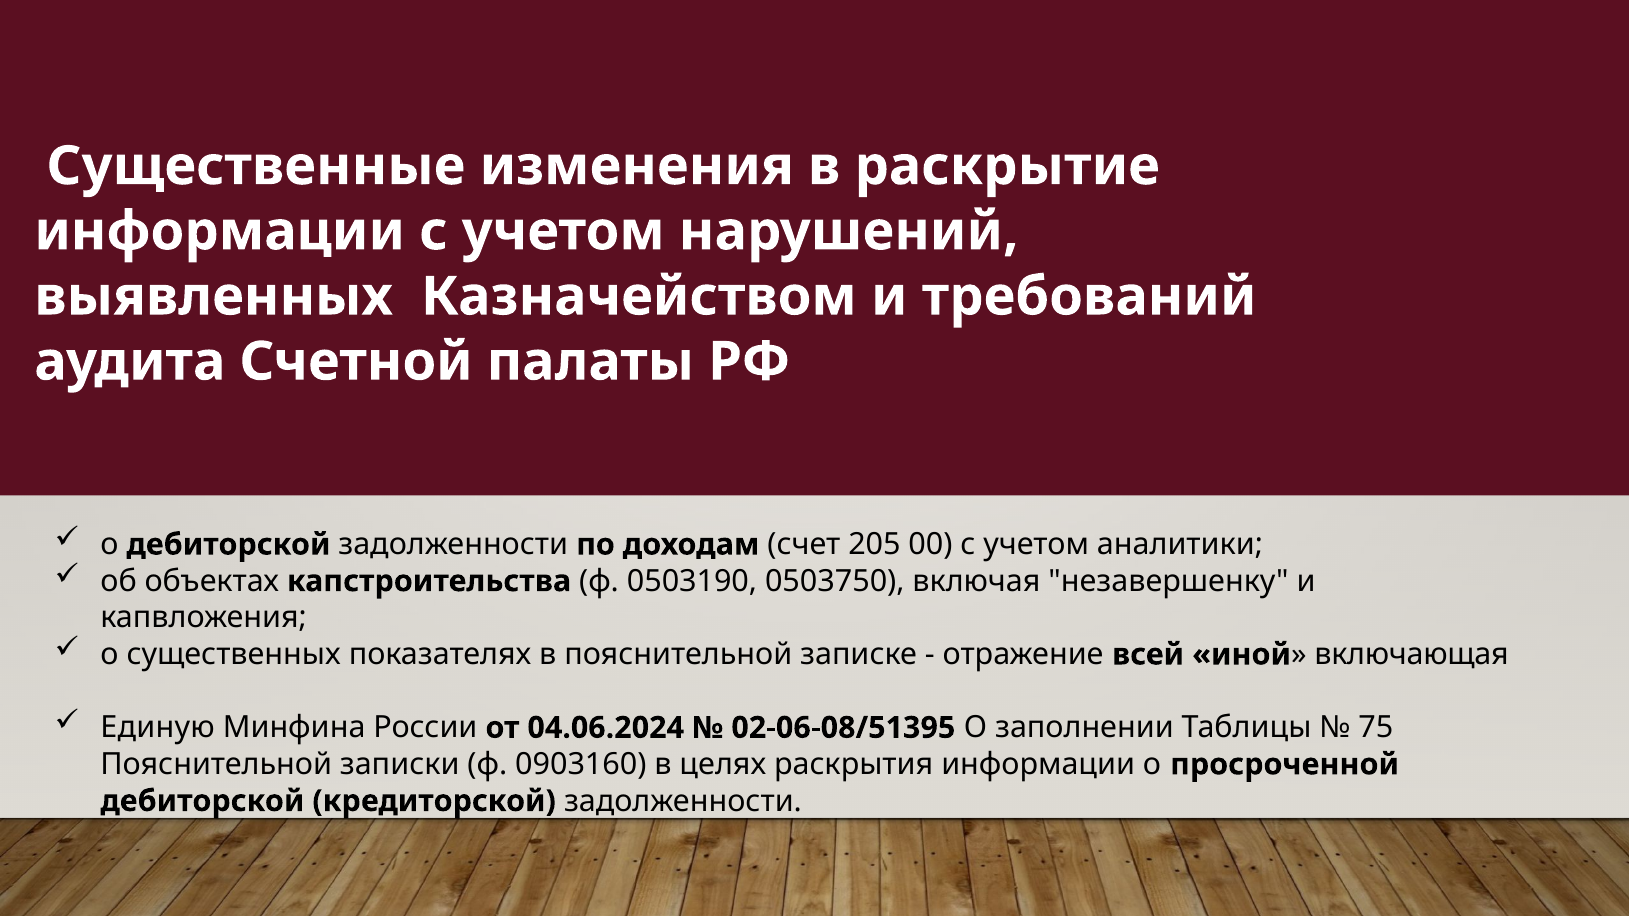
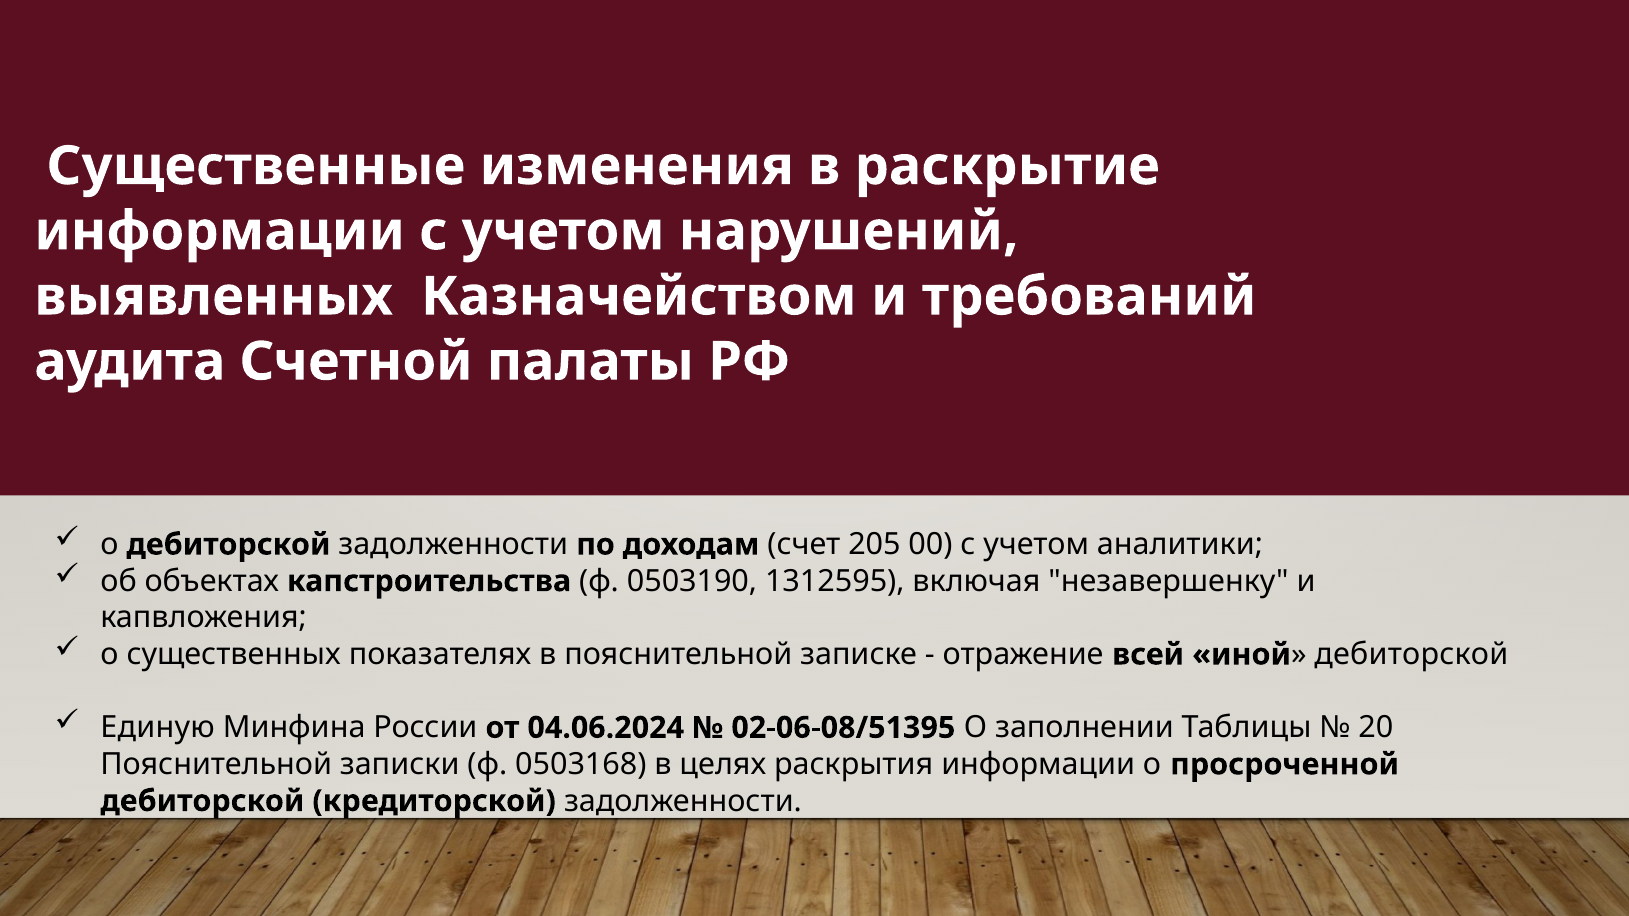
0503750: 0503750 -> 1312595
включающая at (1412, 655): включающая -> дебиторской
75: 75 -> 20
0903160: 0903160 -> 0503168
